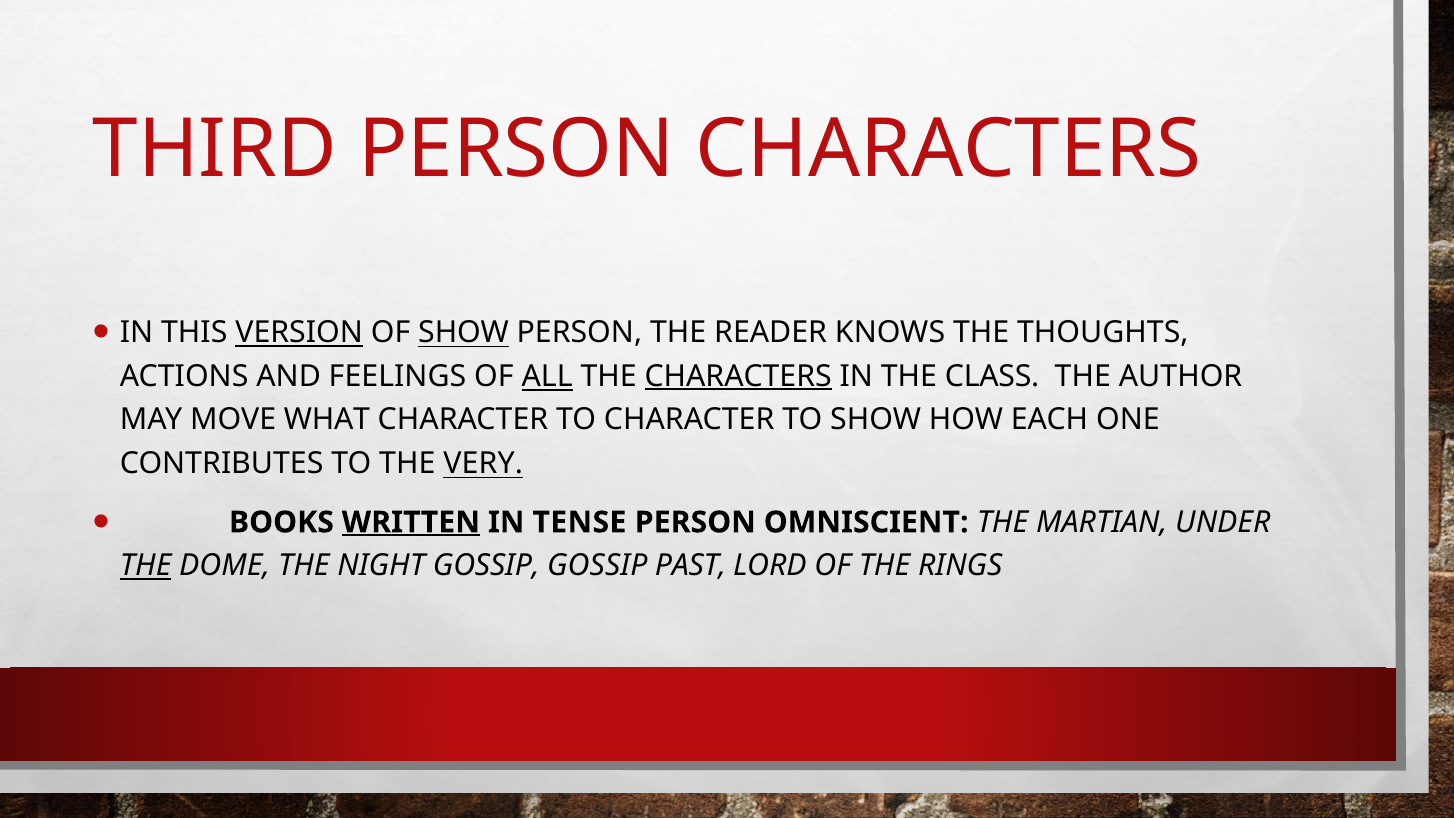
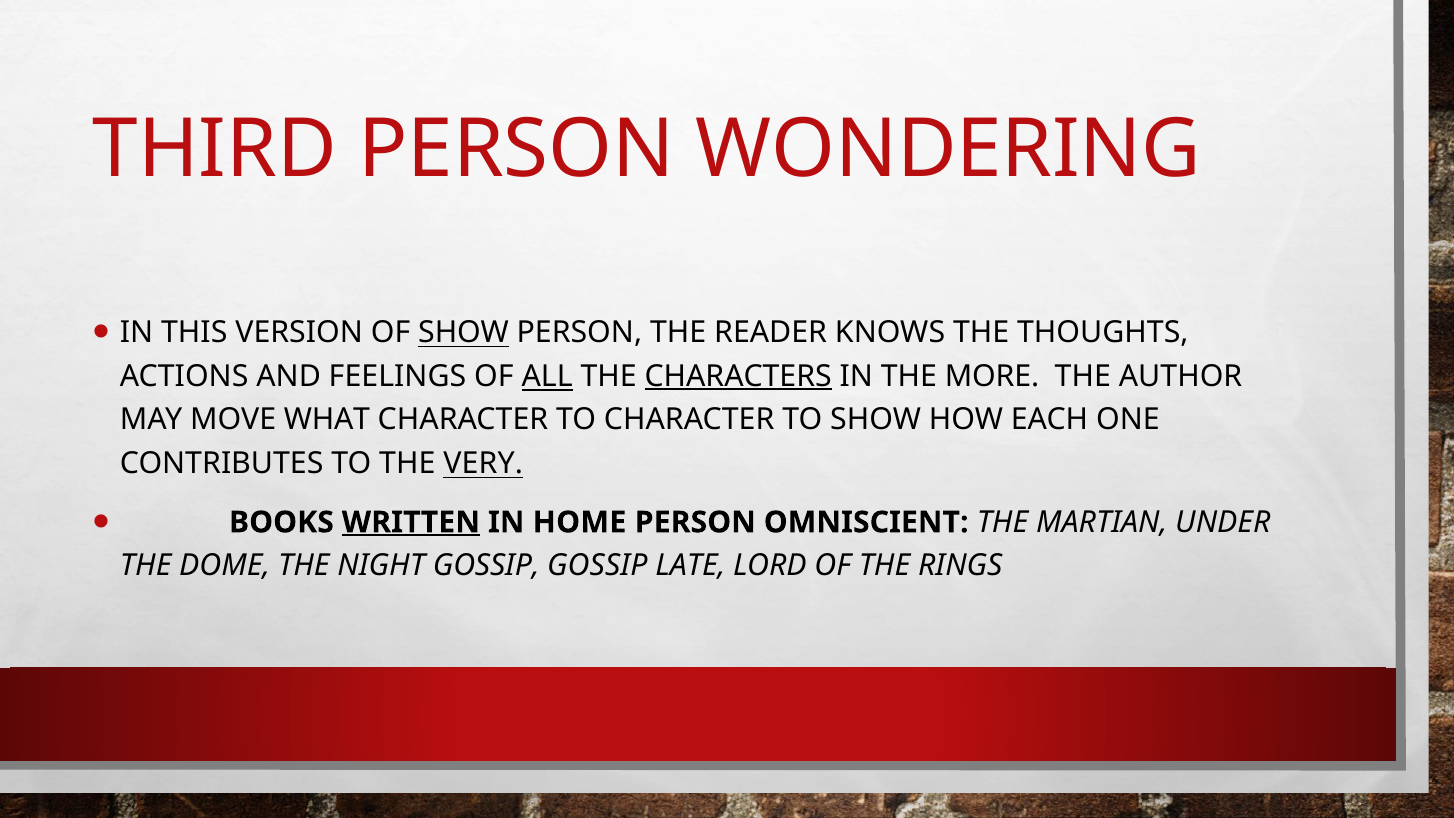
PERSON CHARACTERS: CHARACTERS -> WONDERING
VERSION underline: present -> none
CLASS: CLASS -> MORE
TENSE: TENSE -> HOME
THE at (146, 566) underline: present -> none
PAST: PAST -> LATE
